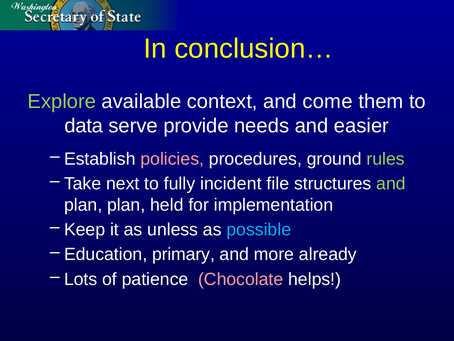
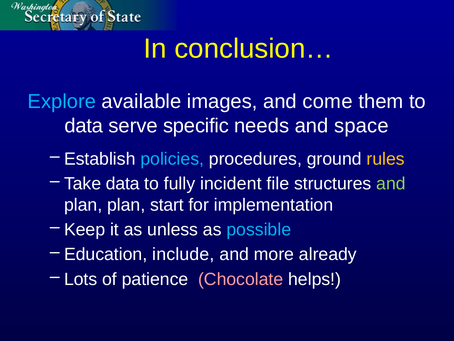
Explore colour: light green -> light blue
context: context -> images
provide: provide -> specific
easier: easier -> space
policies colour: pink -> light blue
rules colour: light green -> yellow
Take next: next -> data
held: held -> start
primary: primary -> include
